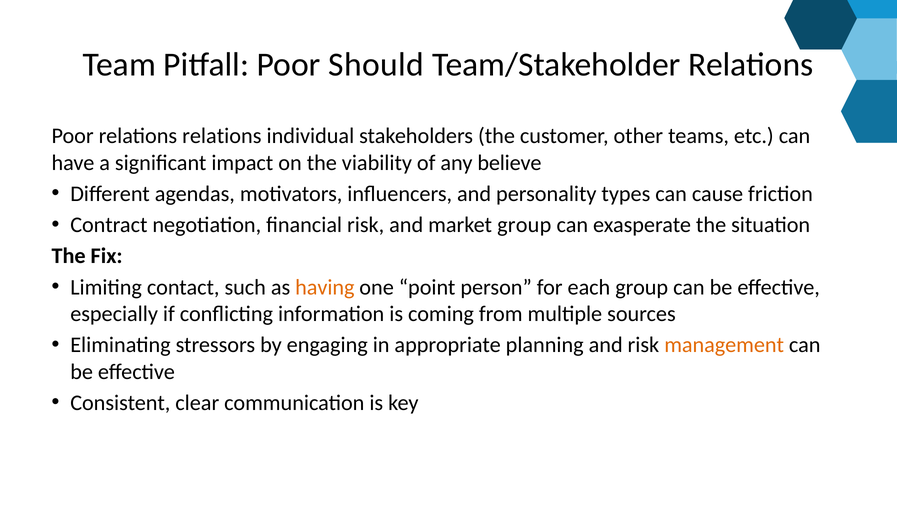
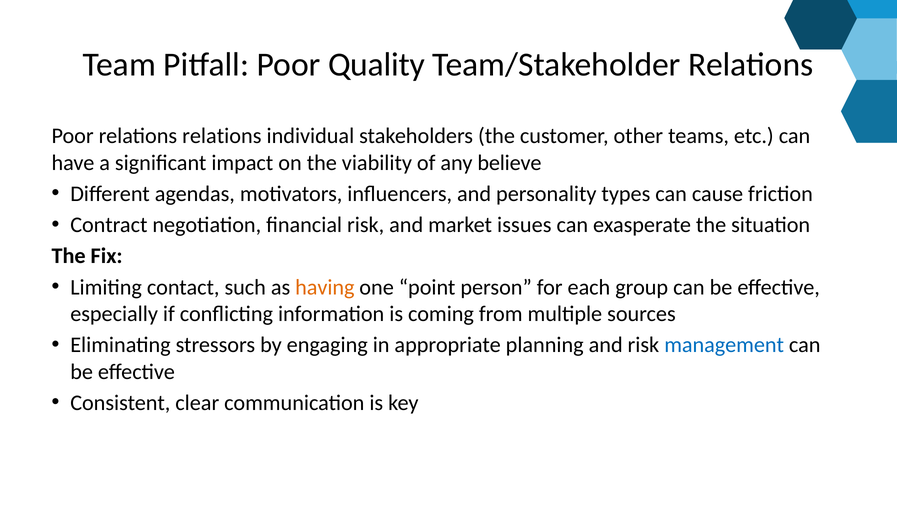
Should: Should -> Quality
market group: group -> issues
management colour: orange -> blue
